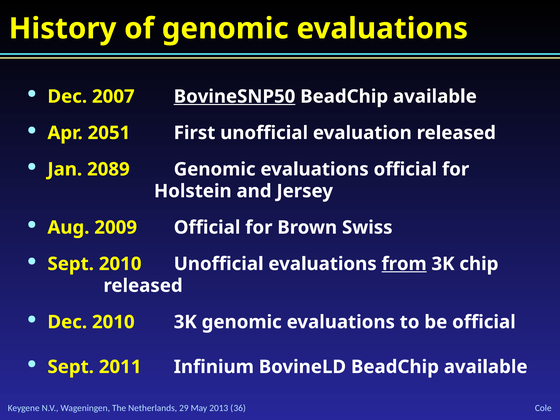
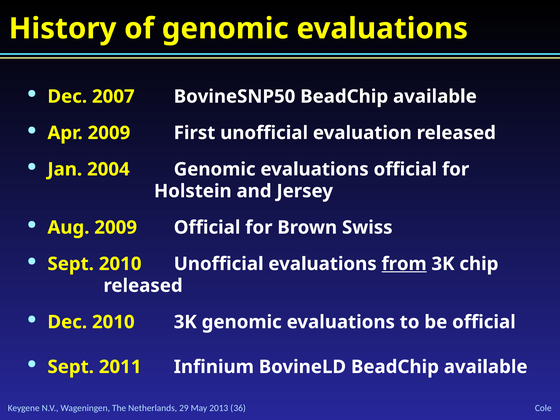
BovineSNP50 underline: present -> none
Apr 2051: 2051 -> 2009
2089: 2089 -> 2004
